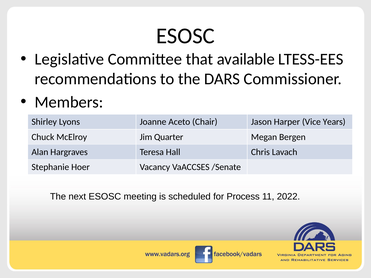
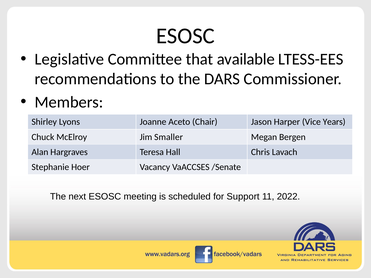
Quarter: Quarter -> Smaller
Process: Process -> Support
